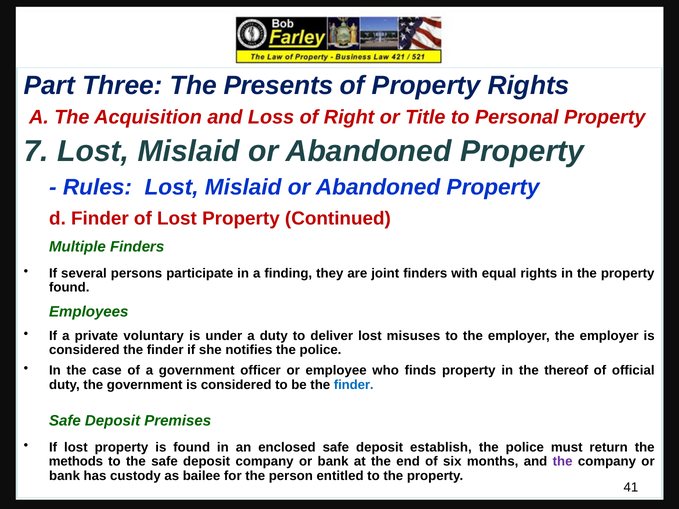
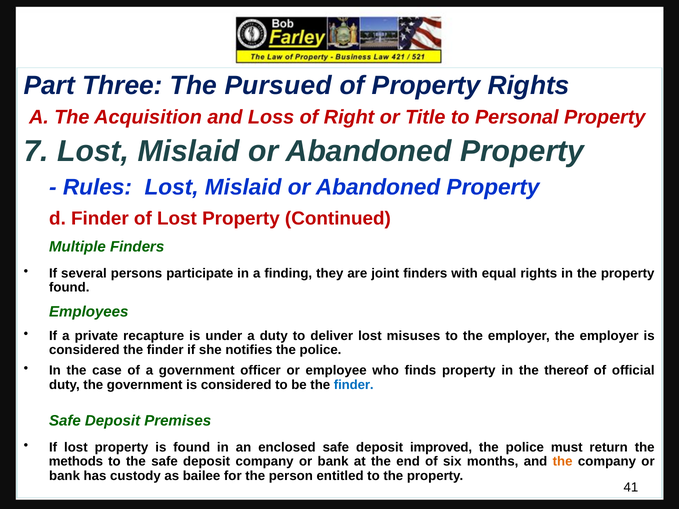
Presents: Presents -> Pursued
voluntary: voluntary -> recapture
establish: establish -> improved
the at (563, 462) colour: purple -> orange
